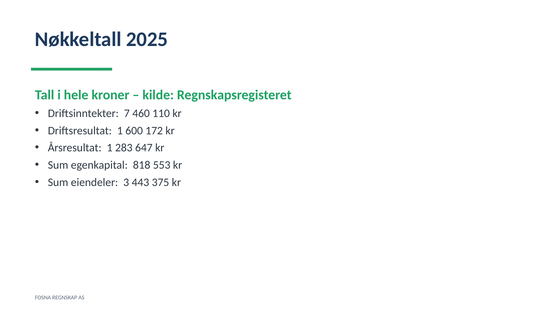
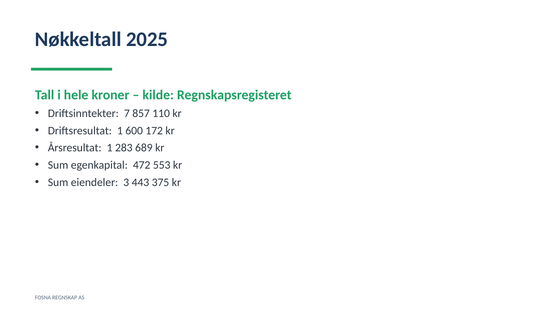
460: 460 -> 857
647: 647 -> 689
818: 818 -> 472
